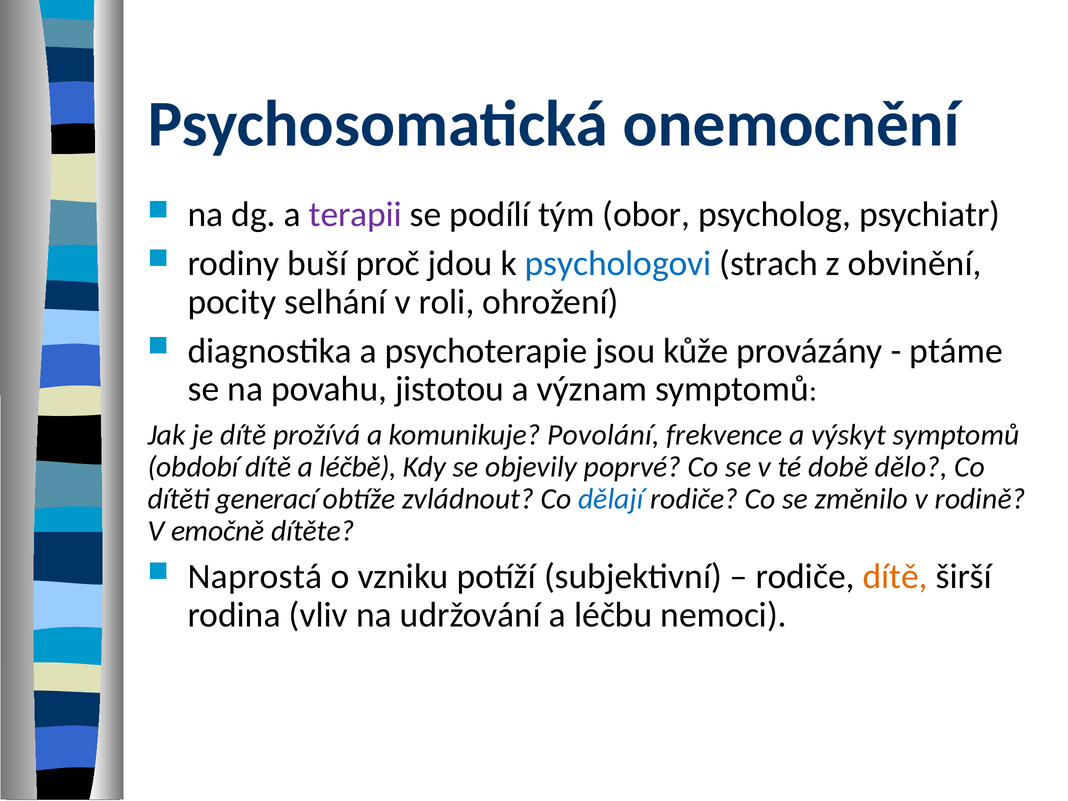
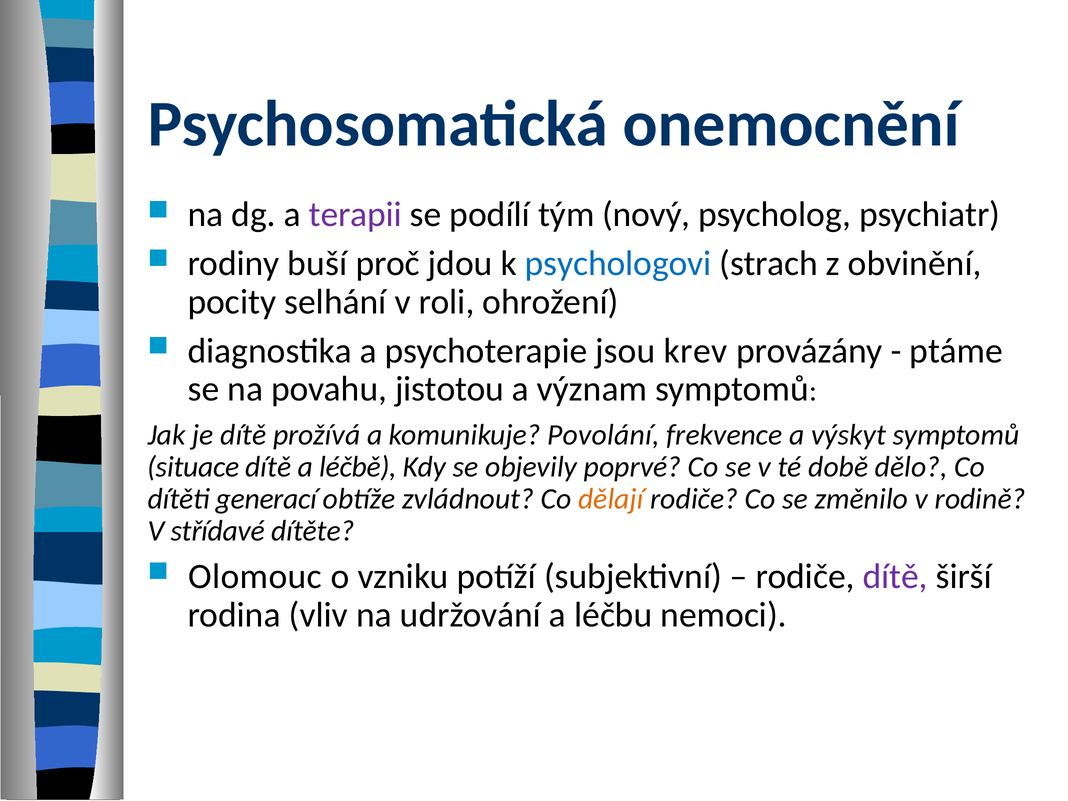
obor: obor -> nový
kůže: kůže -> krev
období: období -> situace
dělají colour: blue -> orange
emočně: emočně -> střídavé
Naprostá: Naprostá -> Olomouc
dítě at (895, 577) colour: orange -> purple
